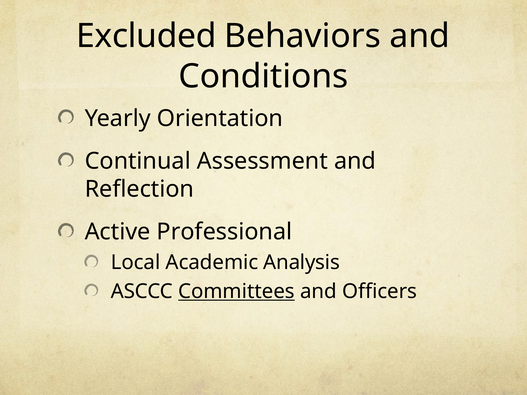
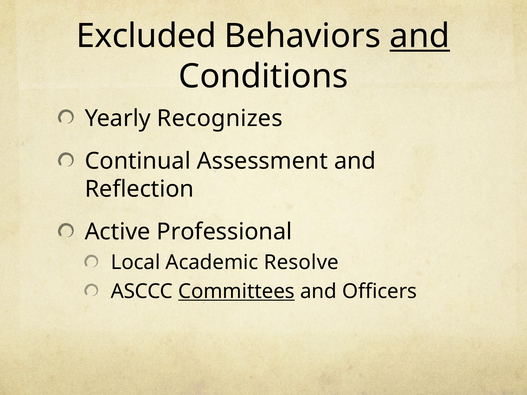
and at (420, 36) underline: none -> present
Orientation: Orientation -> Recognizes
Analysis: Analysis -> Resolve
